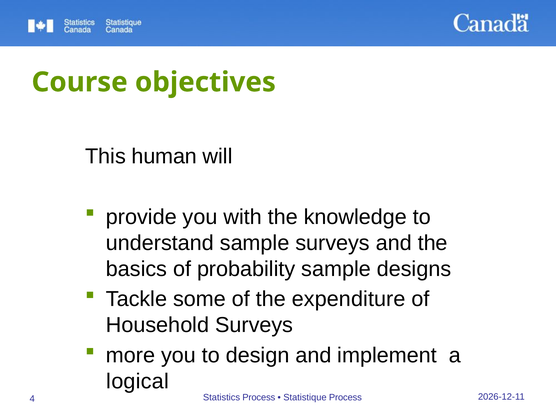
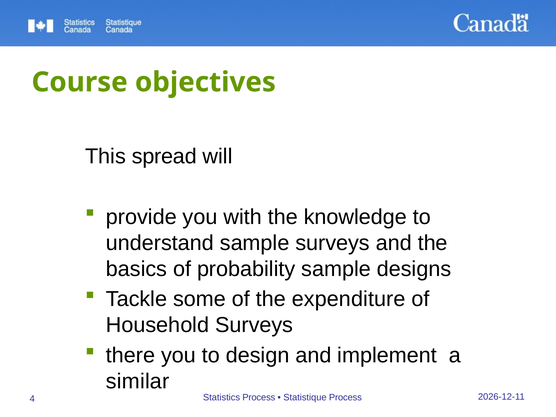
human: human -> spread
more: more -> there
logical: logical -> similar
